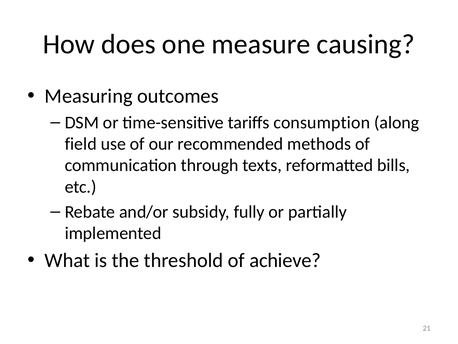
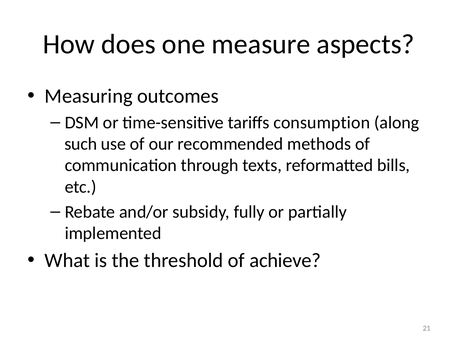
causing: causing -> aspects
field: field -> such
